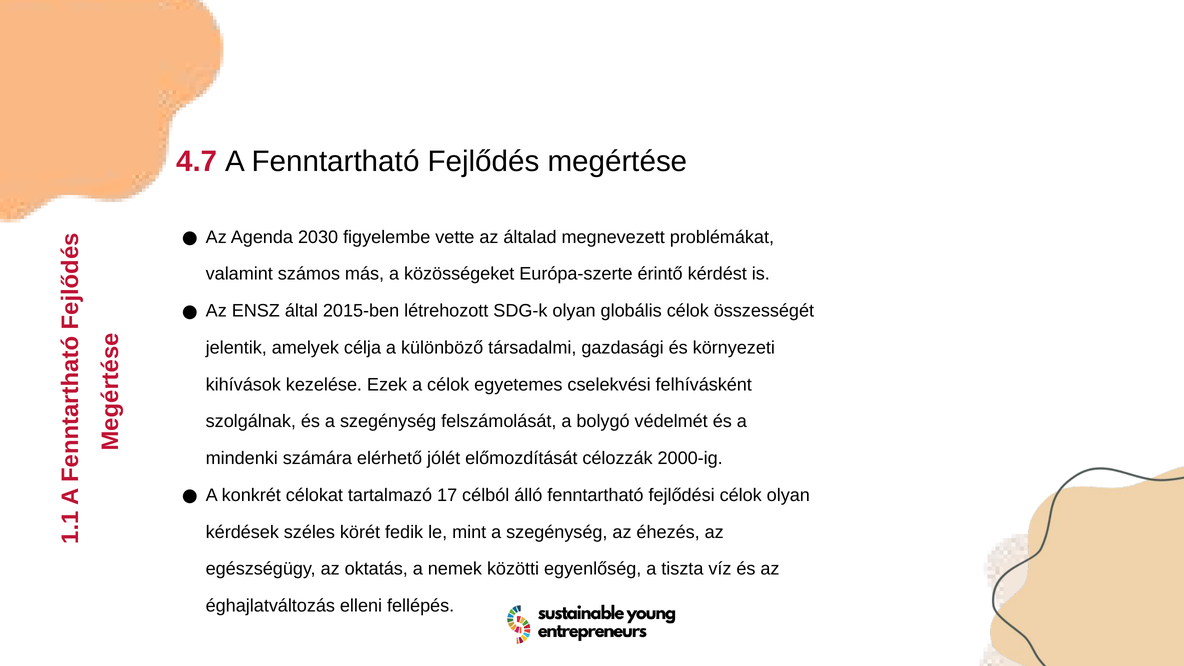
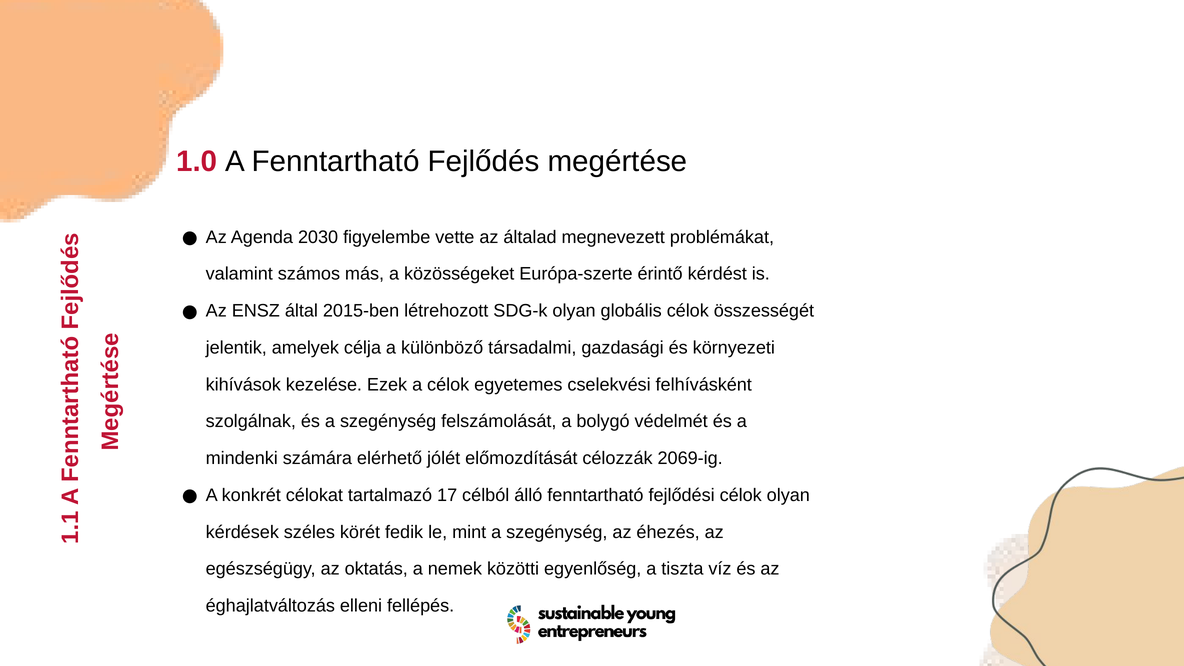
4.7: 4.7 -> 1.0
2000-ig: 2000-ig -> 2069-ig
